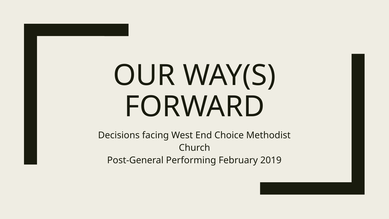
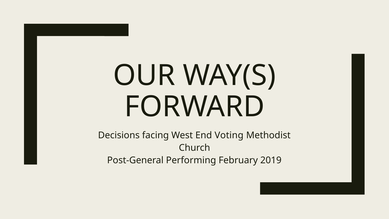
Choice: Choice -> Voting
